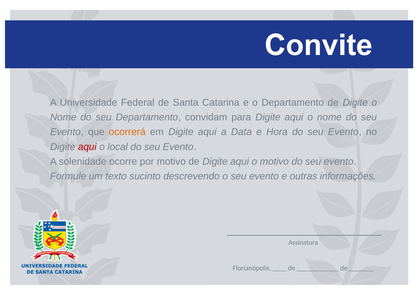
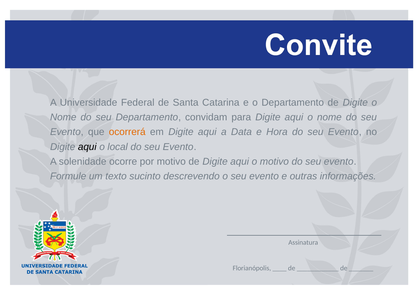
aqui at (87, 147) colour: red -> black
